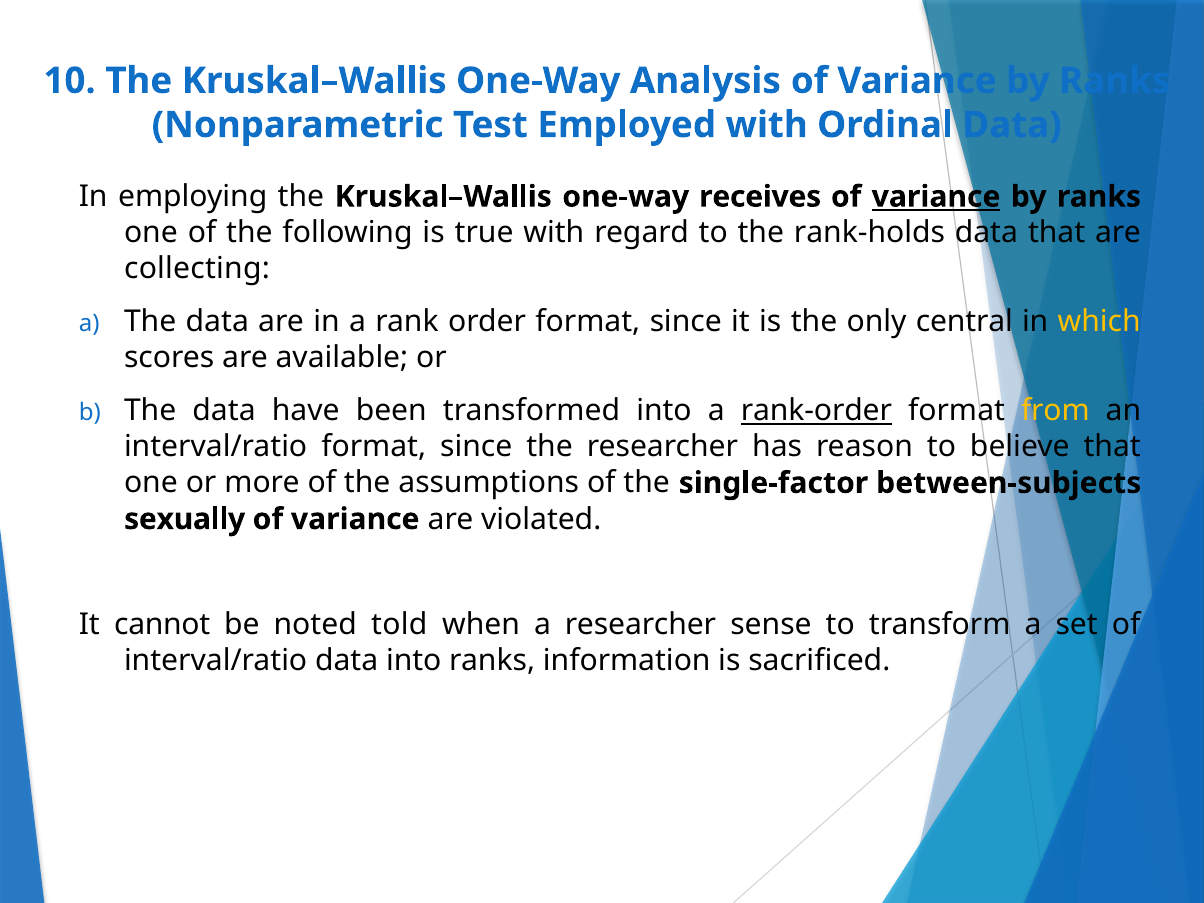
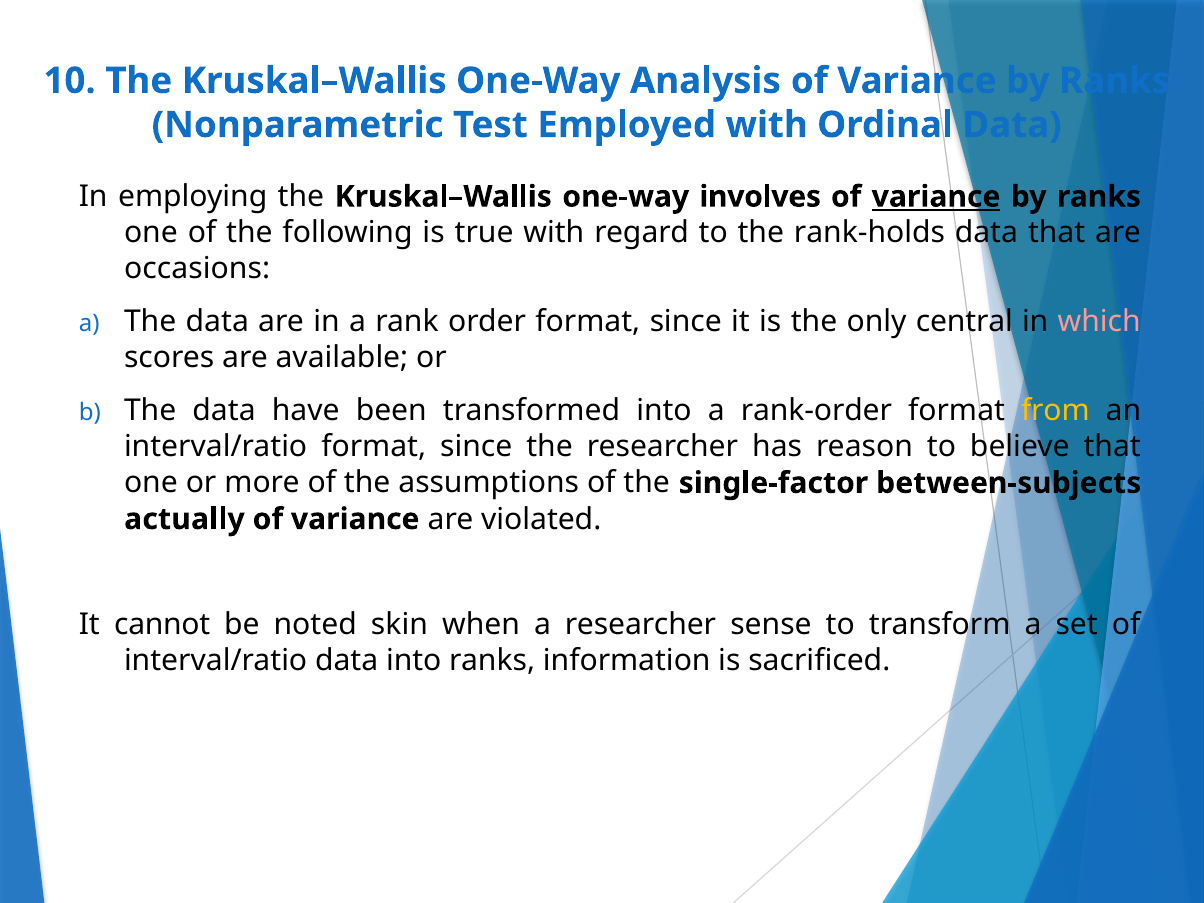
receives: receives -> involves
collecting: collecting -> occasions
which colour: yellow -> pink
rank-order underline: present -> none
sexually: sexually -> actually
told: told -> skin
